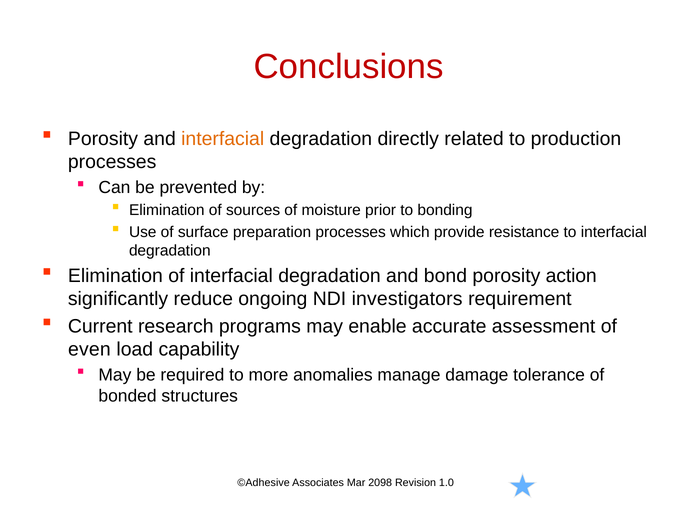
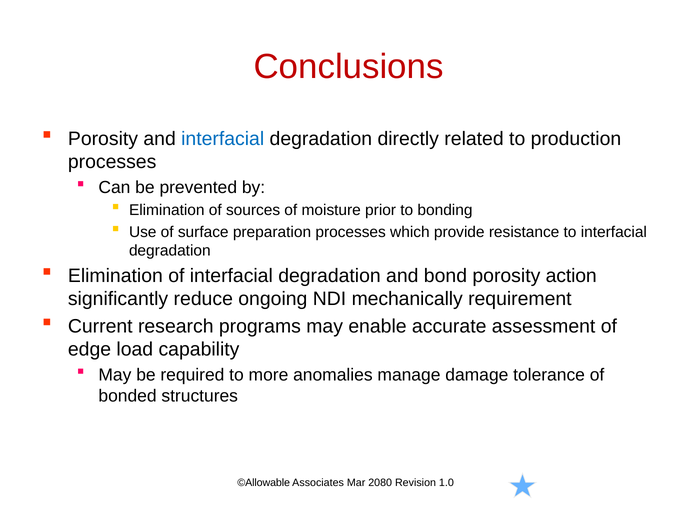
interfacial at (223, 139) colour: orange -> blue
investigators: investigators -> mechanically
even: even -> edge
©Adhesive: ©Adhesive -> ©Allowable
2098: 2098 -> 2080
